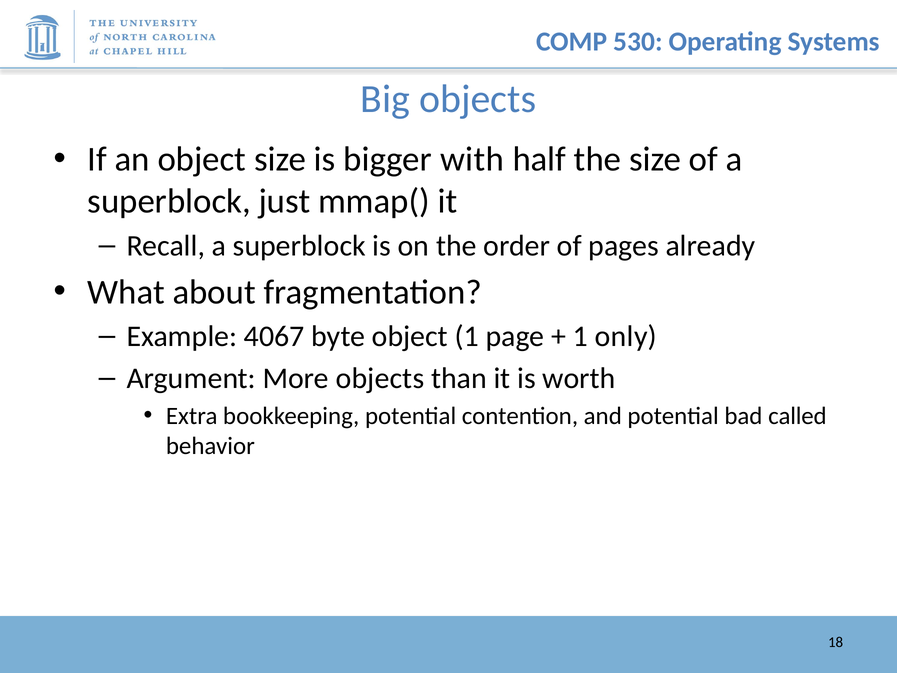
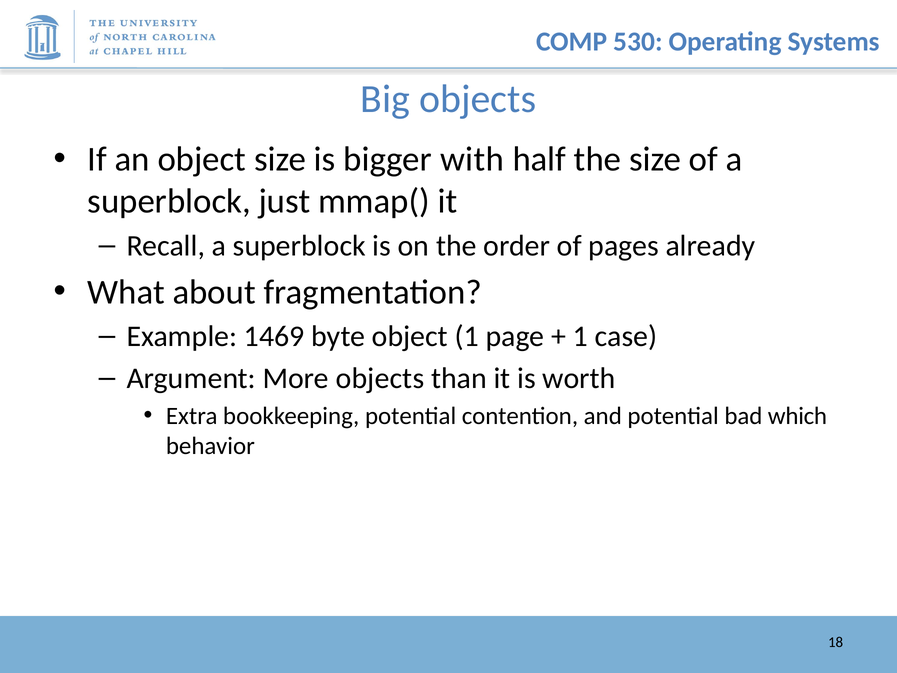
4067: 4067 -> 1469
only: only -> case
called: called -> which
